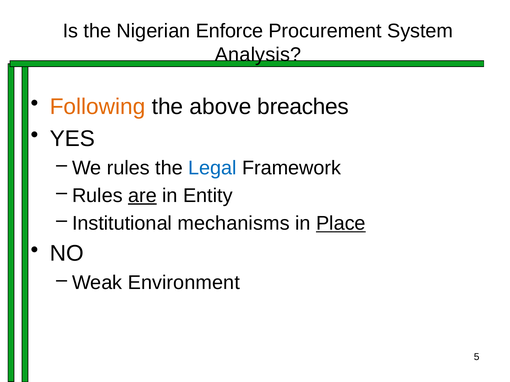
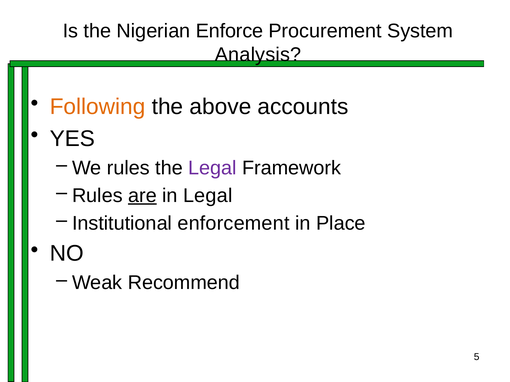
breaches: breaches -> accounts
Legal at (212, 168) colour: blue -> purple
in Entity: Entity -> Legal
mechanisms: mechanisms -> enforcement
Place underline: present -> none
Environment: Environment -> Recommend
